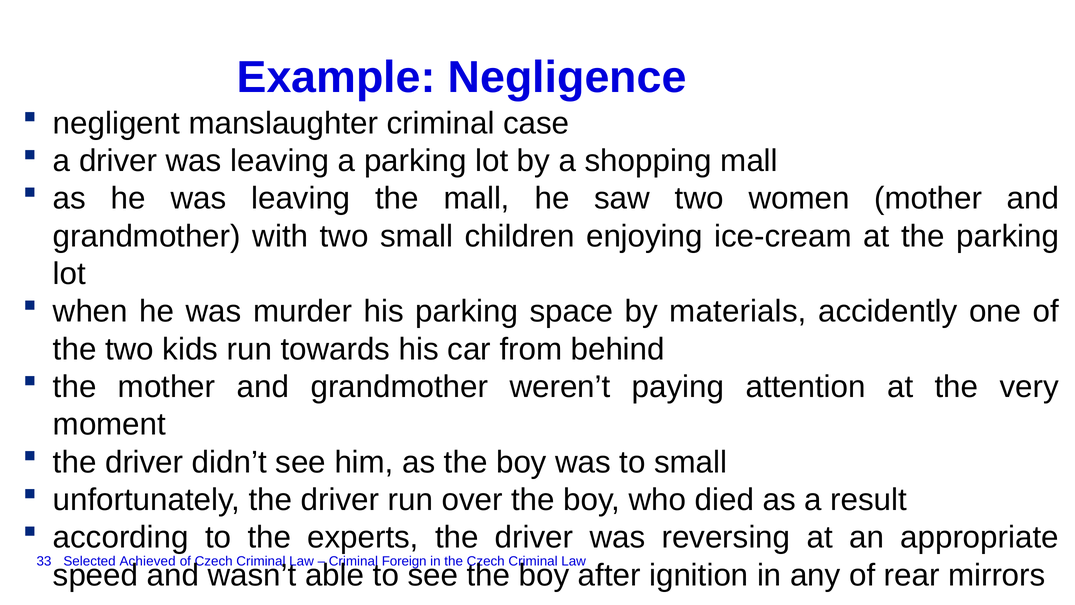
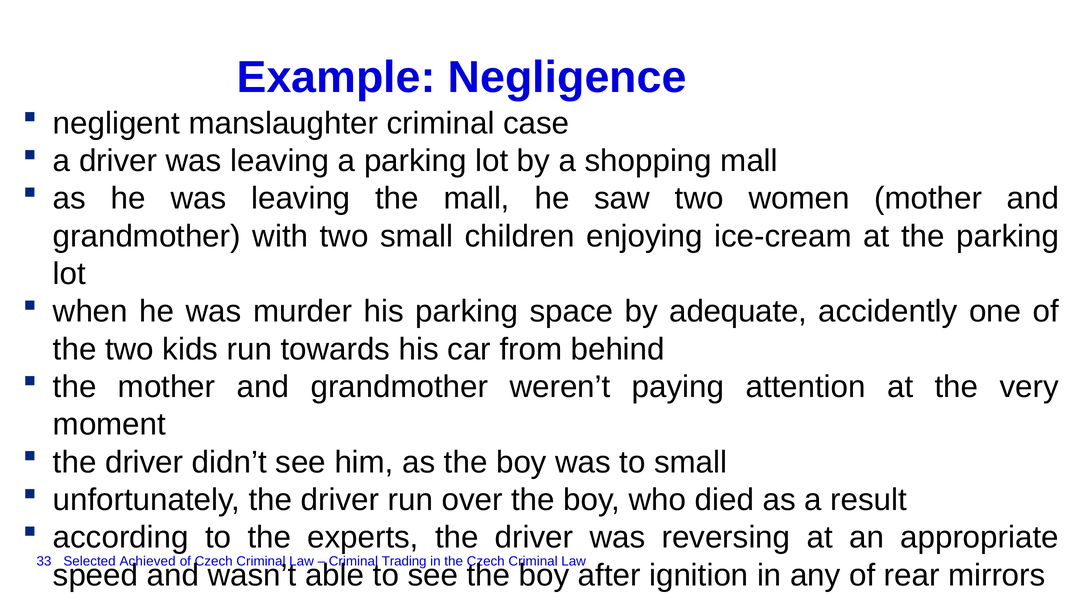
materials: materials -> adequate
Foreign: Foreign -> Trading
